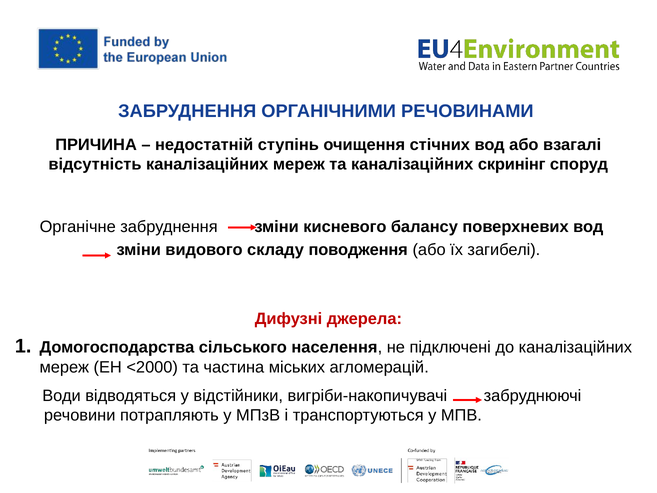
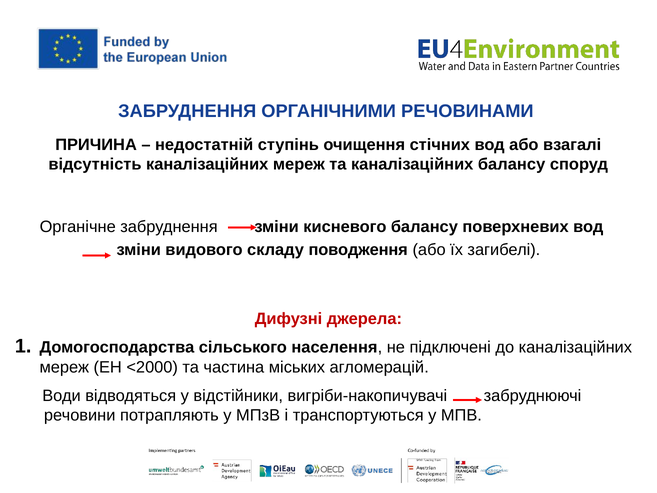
каналізаційних скринінг: скринінг -> балансу
